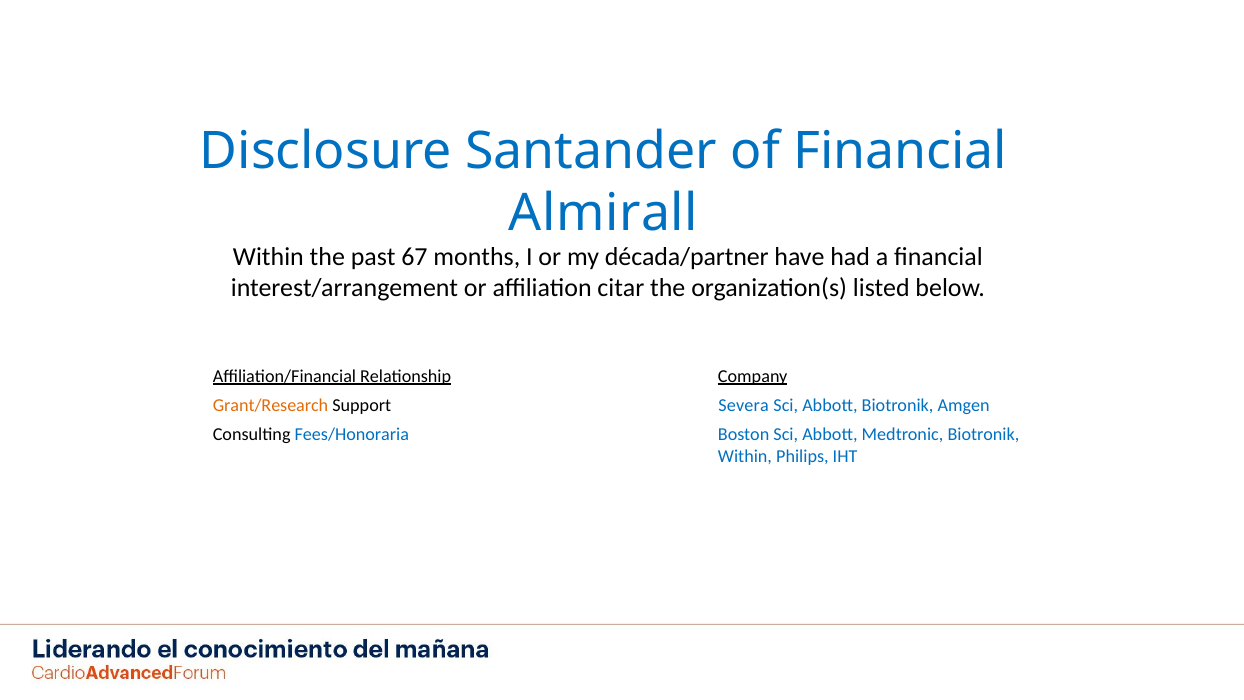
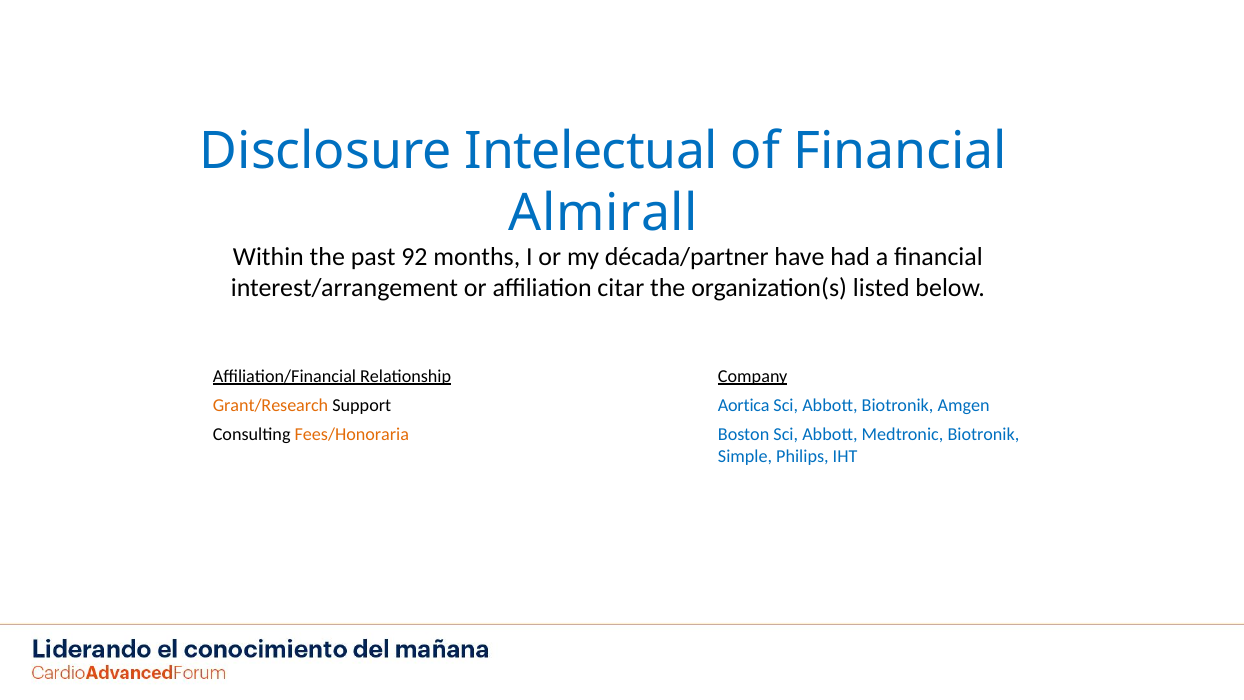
Santander: Santander -> Intelectual
67: 67 -> 92
Severa: Severa -> Aortica
Fees/Honoraria colour: blue -> orange
Within at (745, 456): Within -> Simple
